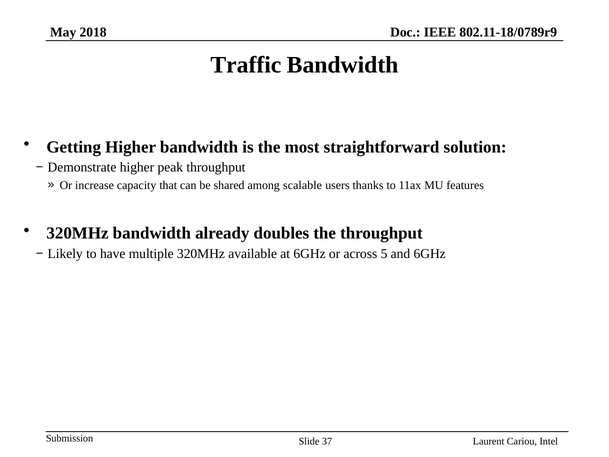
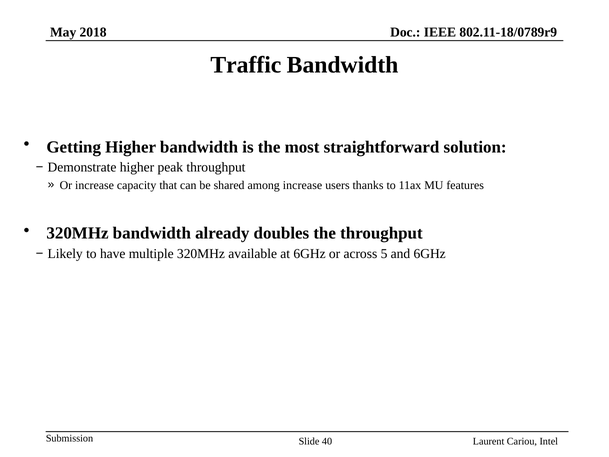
among scalable: scalable -> increase
37: 37 -> 40
